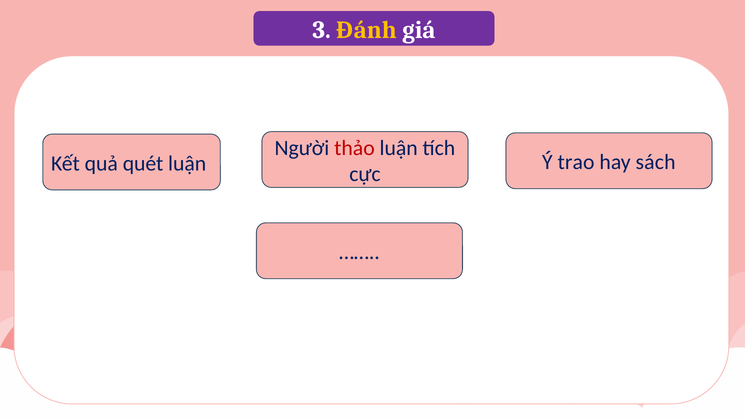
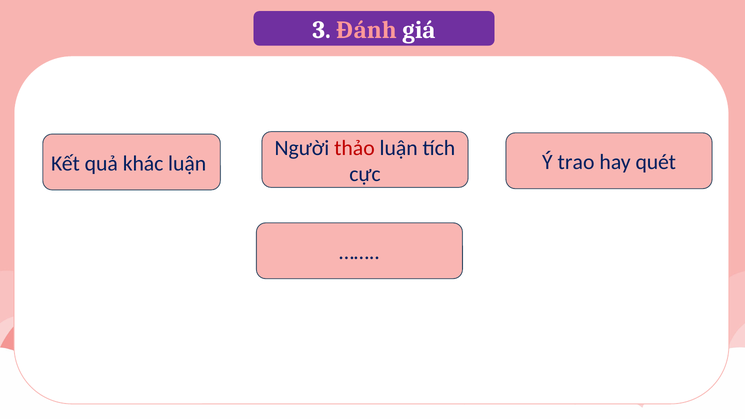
Đánh colour: yellow -> pink
sách: sách -> quét
quét: quét -> khác
